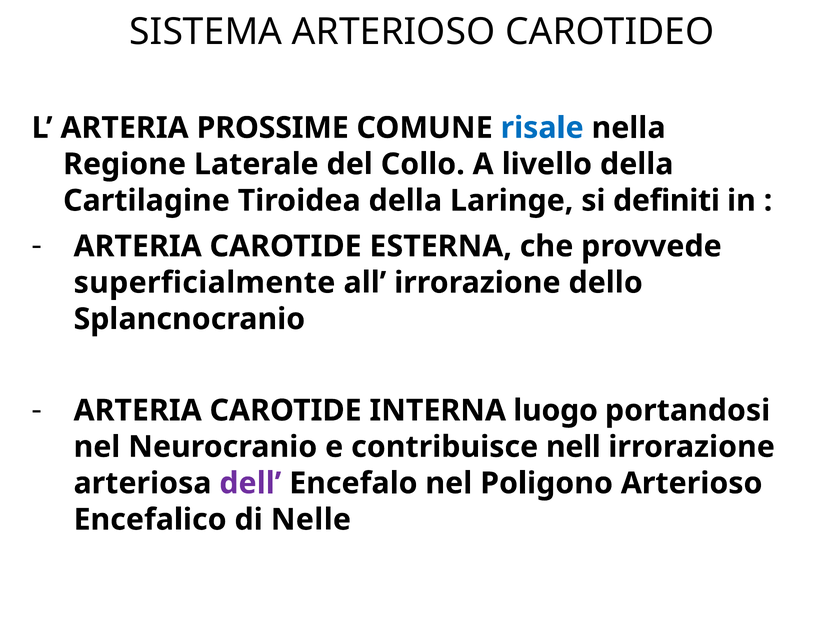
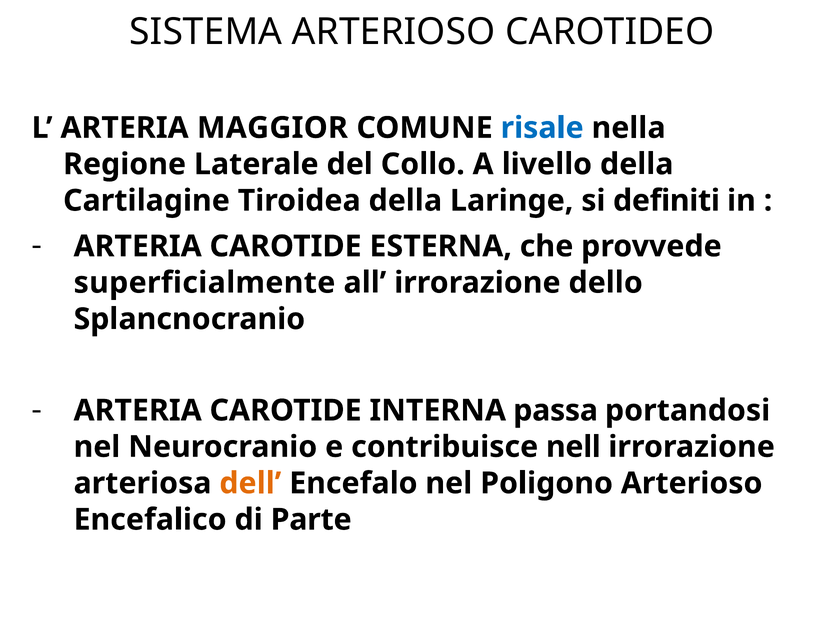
PROSSIME: PROSSIME -> MAGGIOR
luogo: luogo -> passa
dell colour: purple -> orange
Nelle: Nelle -> Parte
